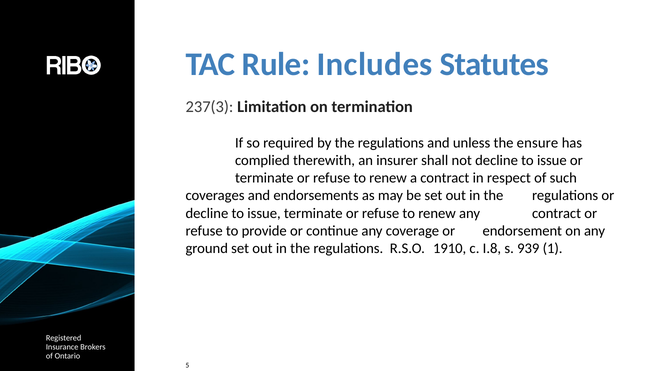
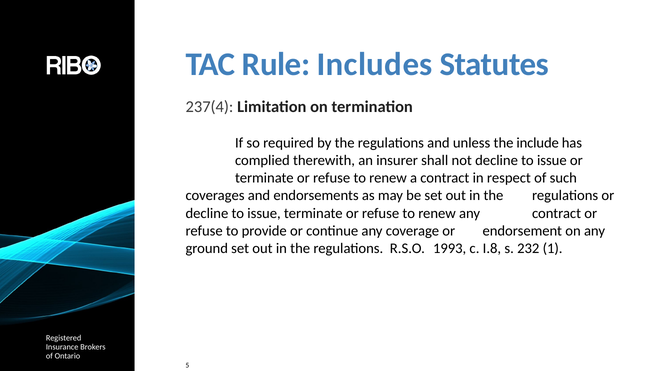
237(3: 237(3 -> 237(4
ensure: ensure -> include
1910: 1910 -> 1993
939: 939 -> 232
